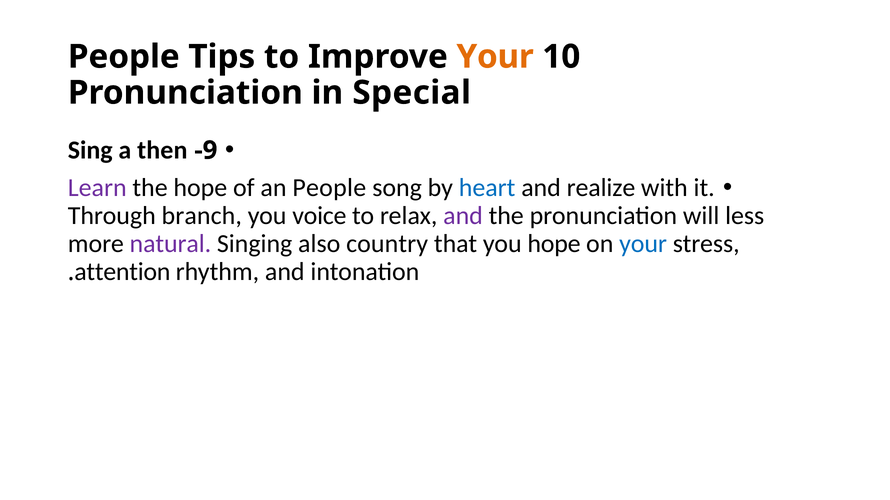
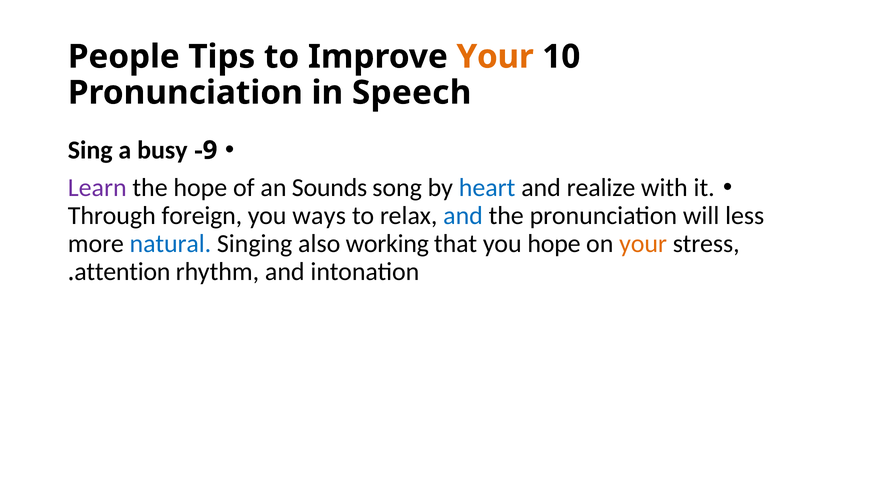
Special: Special -> Speech
then: then -> busy
an People: People -> Sounds
branch: branch -> foreign
voice: voice -> ways
and at (463, 216) colour: purple -> blue
natural colour: purple -> blue
country: country -> working
your at (643, 244) colour: blue -> orange
